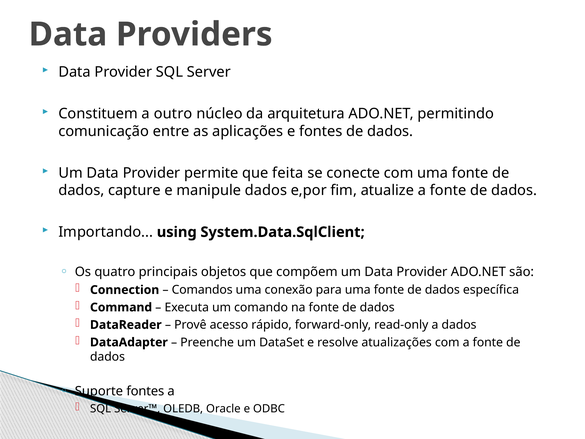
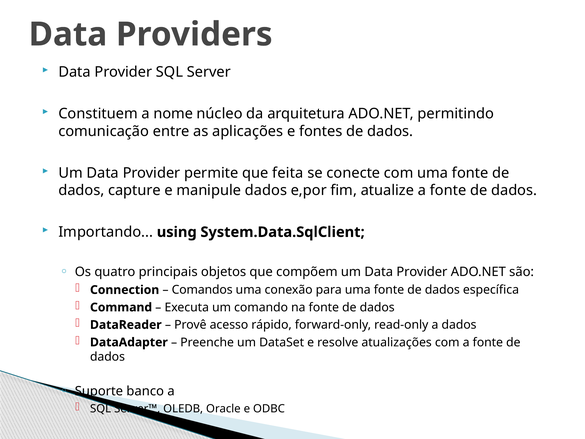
outro: outro -> nome
Suporte fontes: fontes -> banco
